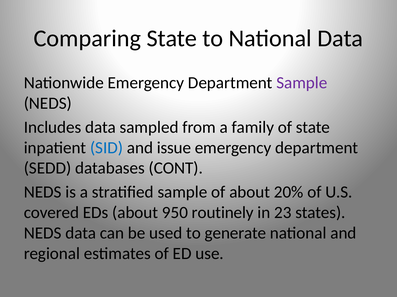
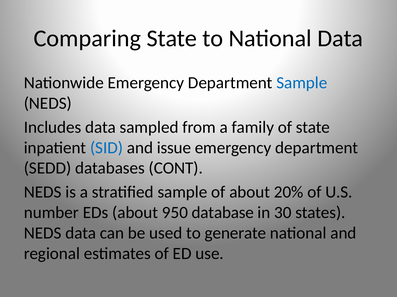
Sample at (302, 83) colour: purple -> blue
covered: covered -> number
routinely: routinely -> database
23: 23 -> 30
